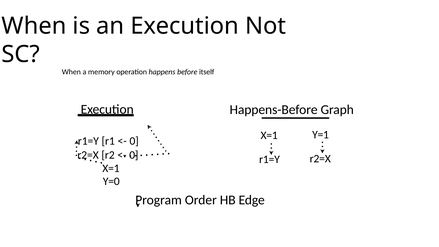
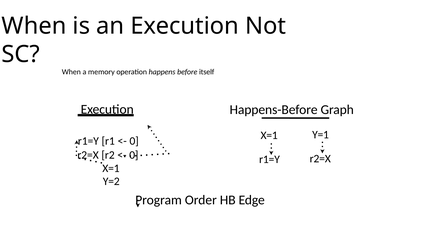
Y=0: Y=0 -> Y=2
